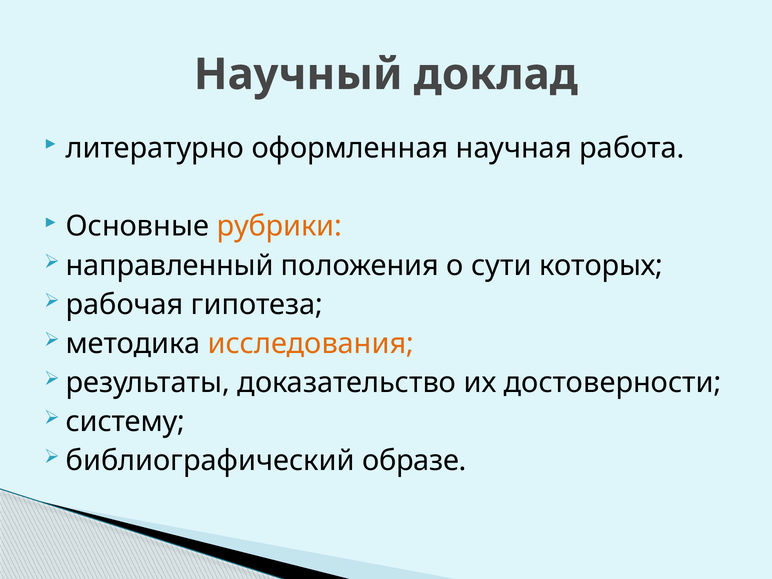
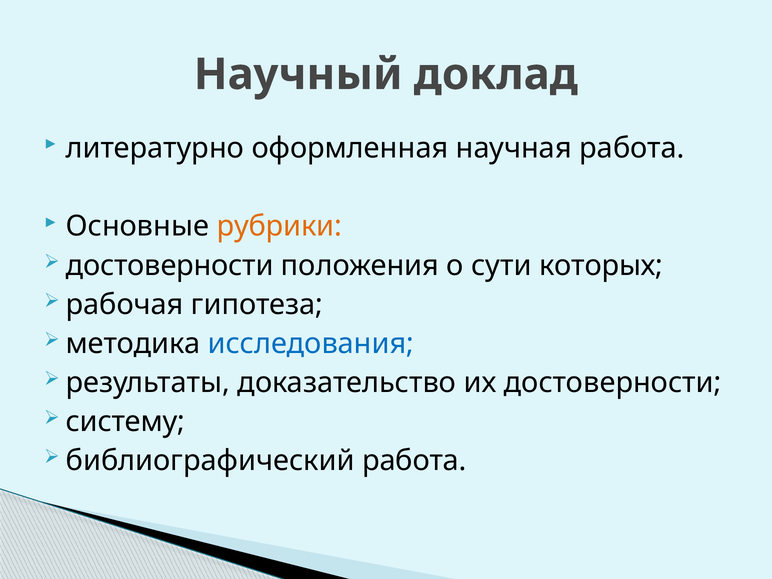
направленный at (170, 265): направленный -> достоверности
исследования colour: orange -> blue
библиографический образе: образе -> работа
